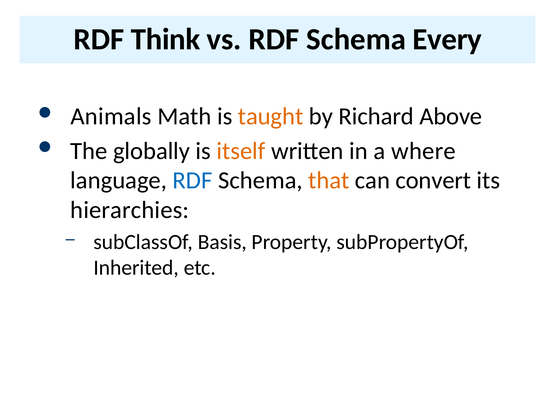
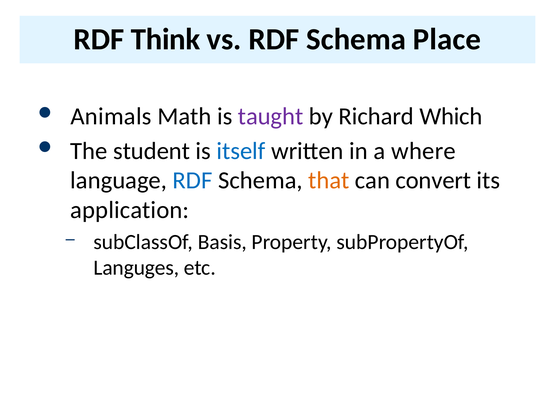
Every: Every -> Place
taught colour: orange -> purple
Above: Above -> Which
globally: globally -> student
itself colour: orange -> blue
hierarchies: hierarchies -> application
Inherited: Inherited -> Languges
